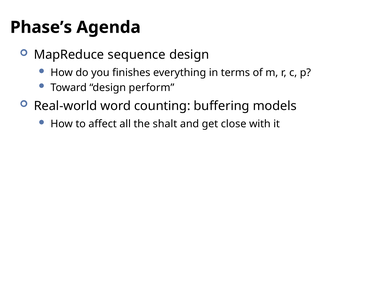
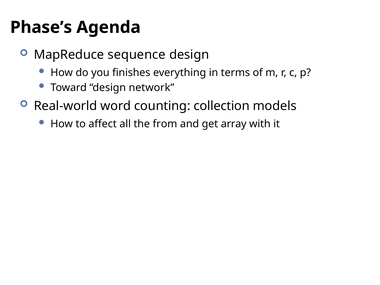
perform: perform -> network
buffering: buffering -> collection
shalt: shalt -> from
close: close -> array
